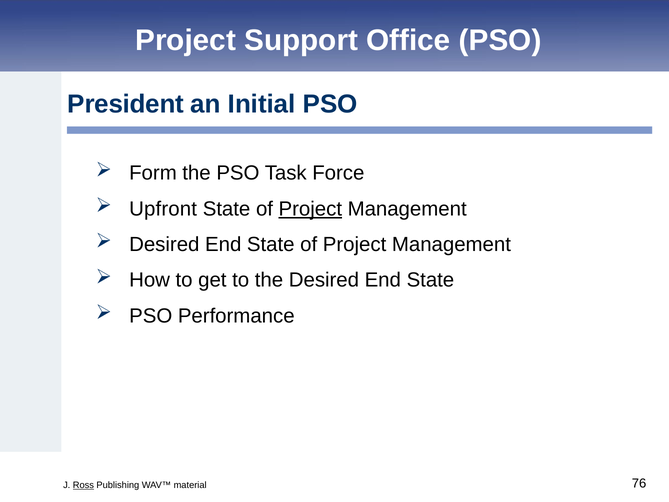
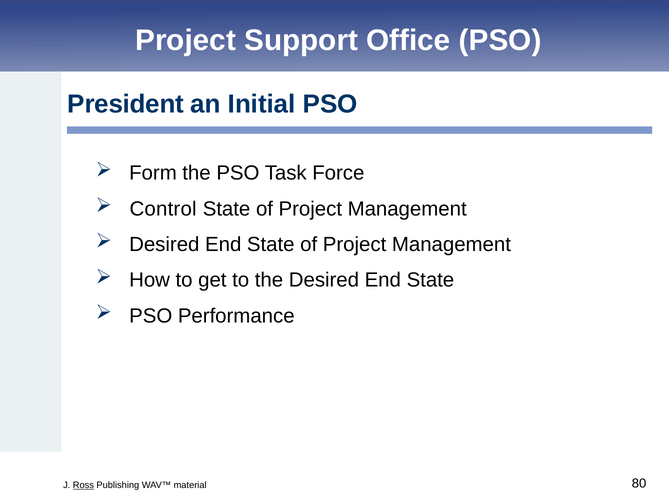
Upfront: Upfront -> Control
Project at (310, 209) underline: present -> none
76: 76 -> 80
